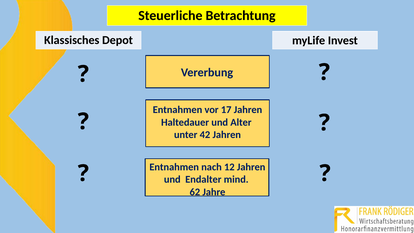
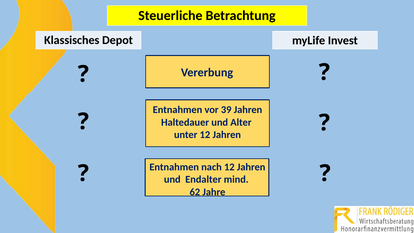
17: 17 -> 39
unter 42: 42 -> 12
